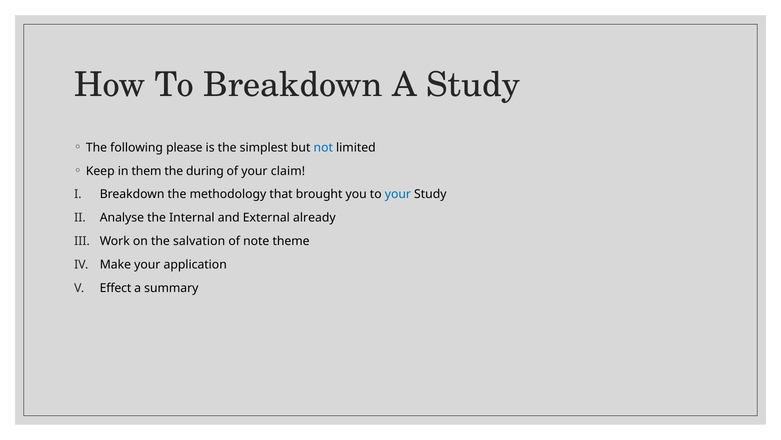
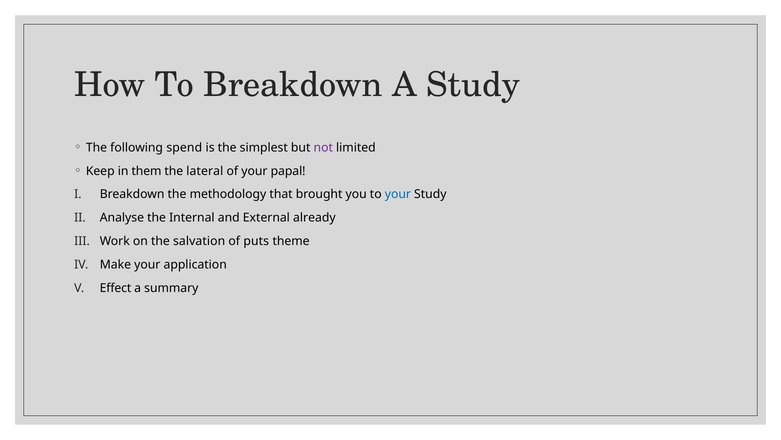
please: please -> spend
not colour: blue -> purple
during: during -> lateral
claim: claim -> papal
note: note -> puts
